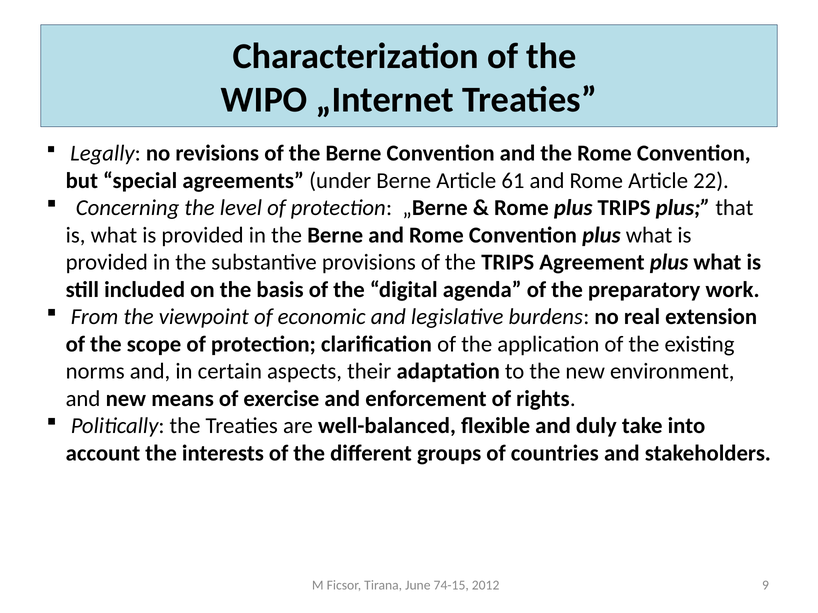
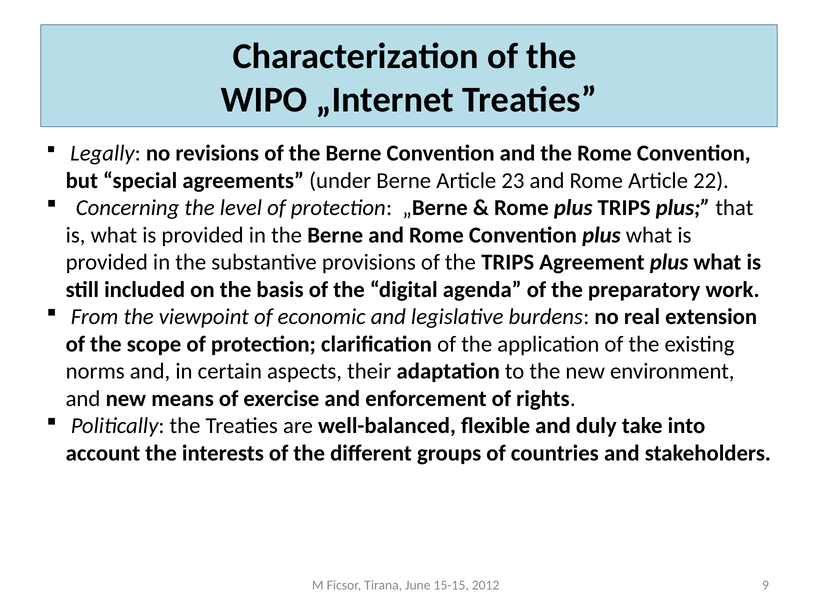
61: 61 -> 23
74-15: 74-15 -> 15-15
